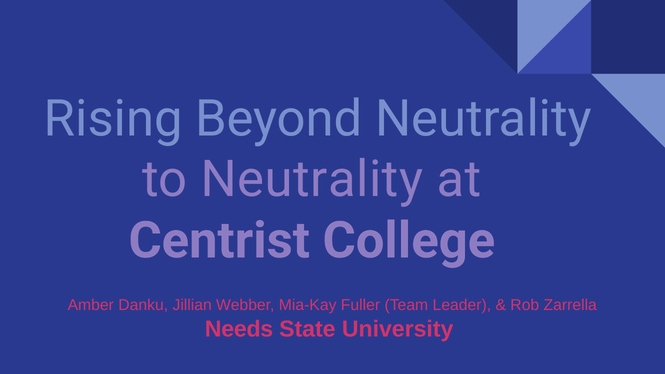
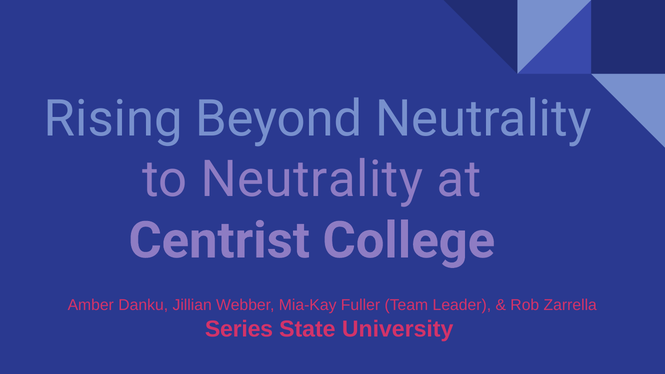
Needs: Needs -> Series
